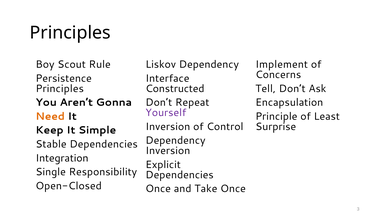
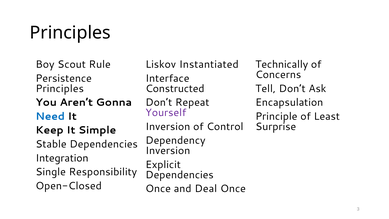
Liskov Dependency: Dependency -> Instantiated
Implement: Implement -> Technically
Need colour: orange -> blue
Take: Take -> Deal
